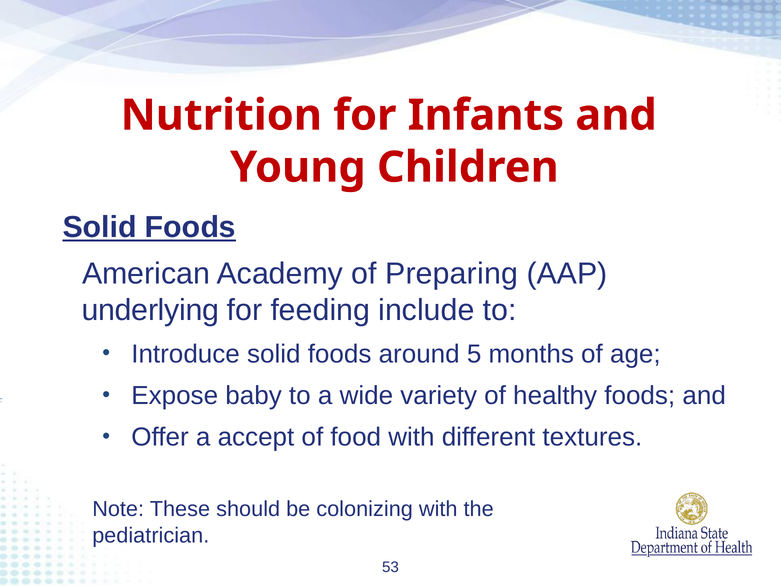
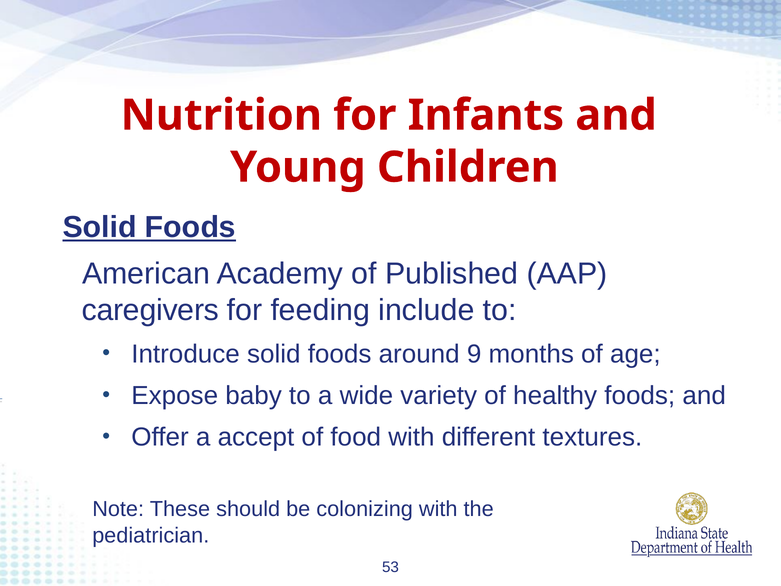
Preparing: Preparing -> Published
underlying: underlying -> caregivers
5: 5 -> 9
